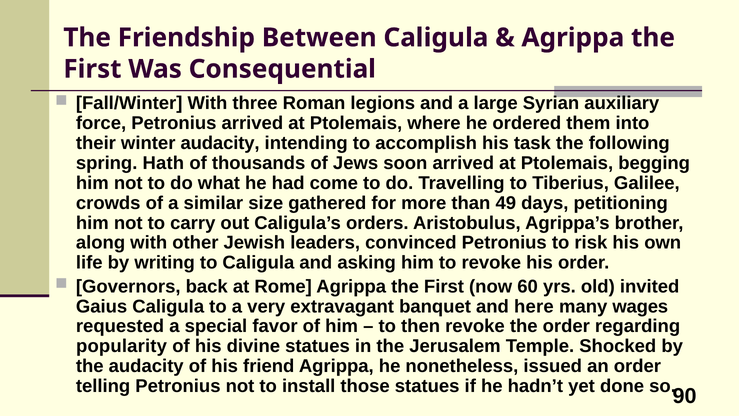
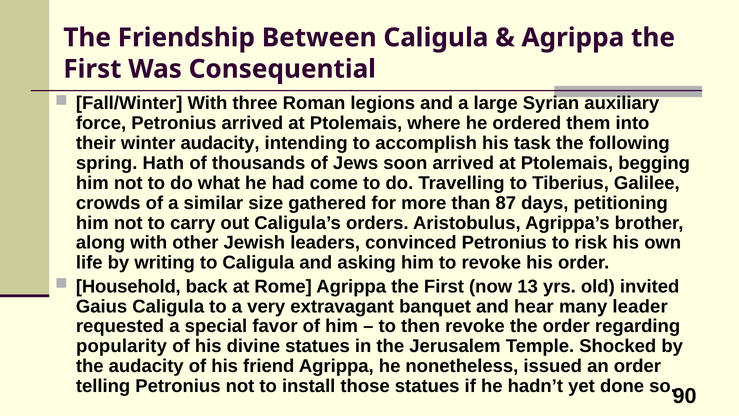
49: 49 -> 87
Governors: Governors -> Household
60: 60 -> 13
here: here -> hear
wages: wages -> leader
